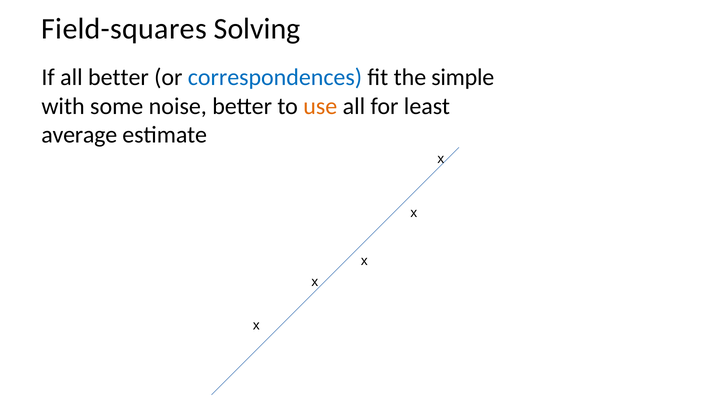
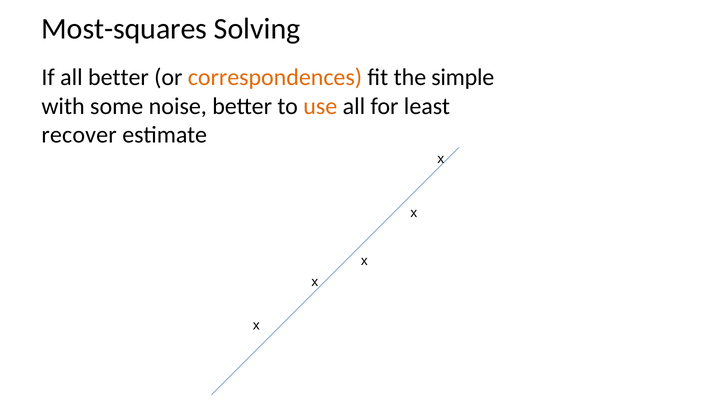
Field-squares: Field-squares -> Most-squares
correspondences colour: blue -> orange
average: average -> recover
